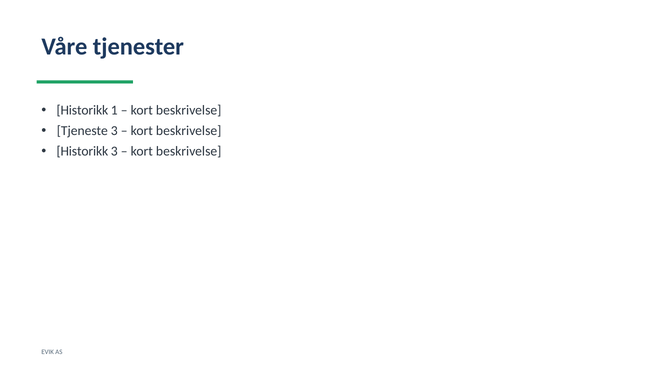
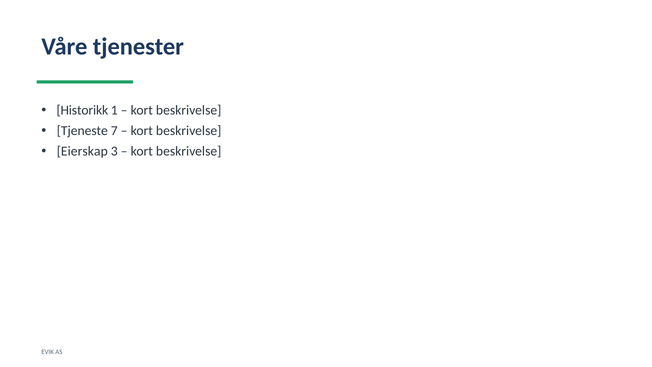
Tjeneste 3: 3 -> 7
Historikk at (82, 151): Historikk -> Eierskap
